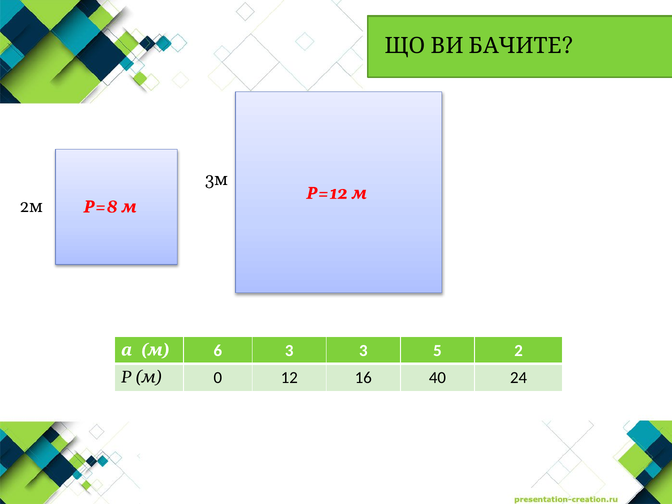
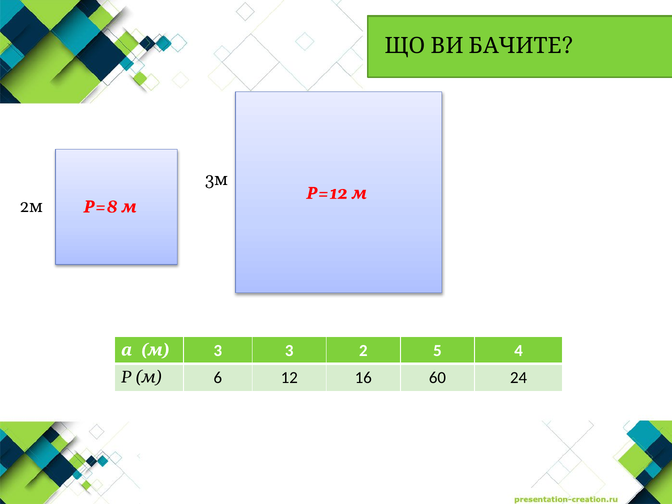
м 6: 6 -> 3
3 3: 3 -> 2
2: 2 -> 4
0: 0 -> 6
40: 40 -> 60
